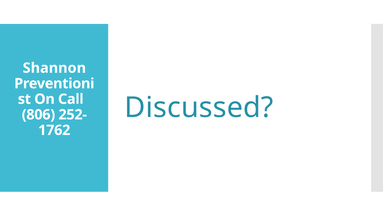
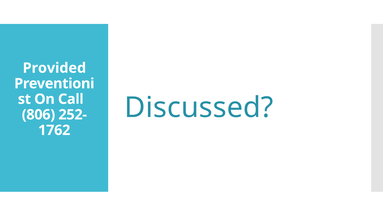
Shannon: Shannon -> Provided
